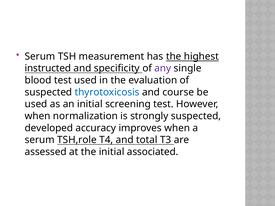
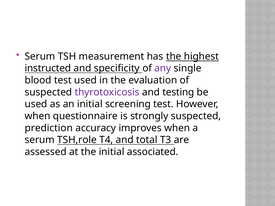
thyrotoxicosis colour: blue -> purple
course: course -> testing
normalization: normalization -> questionnaire
developed: developed -> prediction
